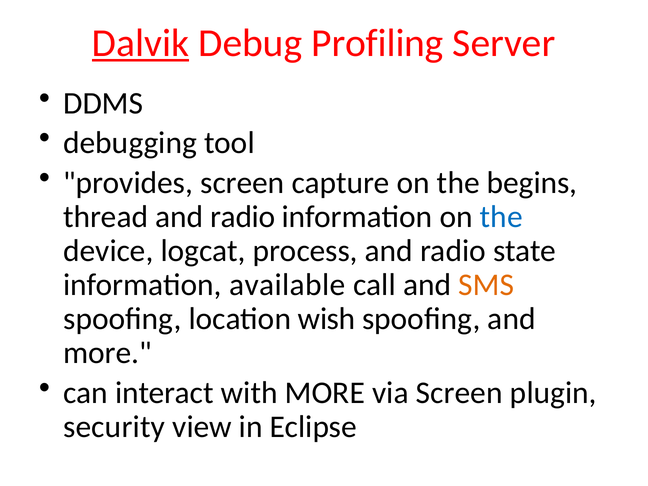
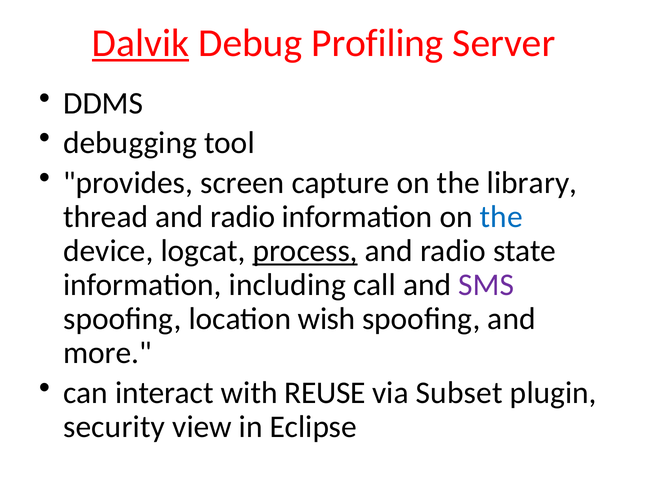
begins: begins -> library
process underline: none -> present
available: available -> including
SMS colour: orange -> purple
with MORE: MORE -> REUSE
via Screen: Screen -> Subset
